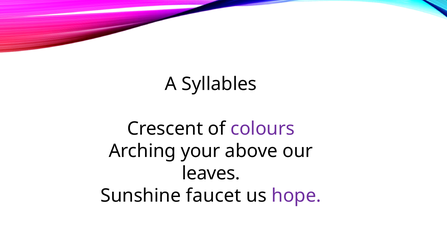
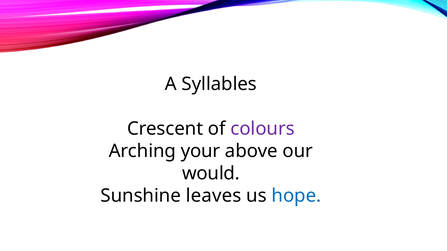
leaves: leaves -> would
faucet: faucet -> leaves
hope colour: purple -> blue
